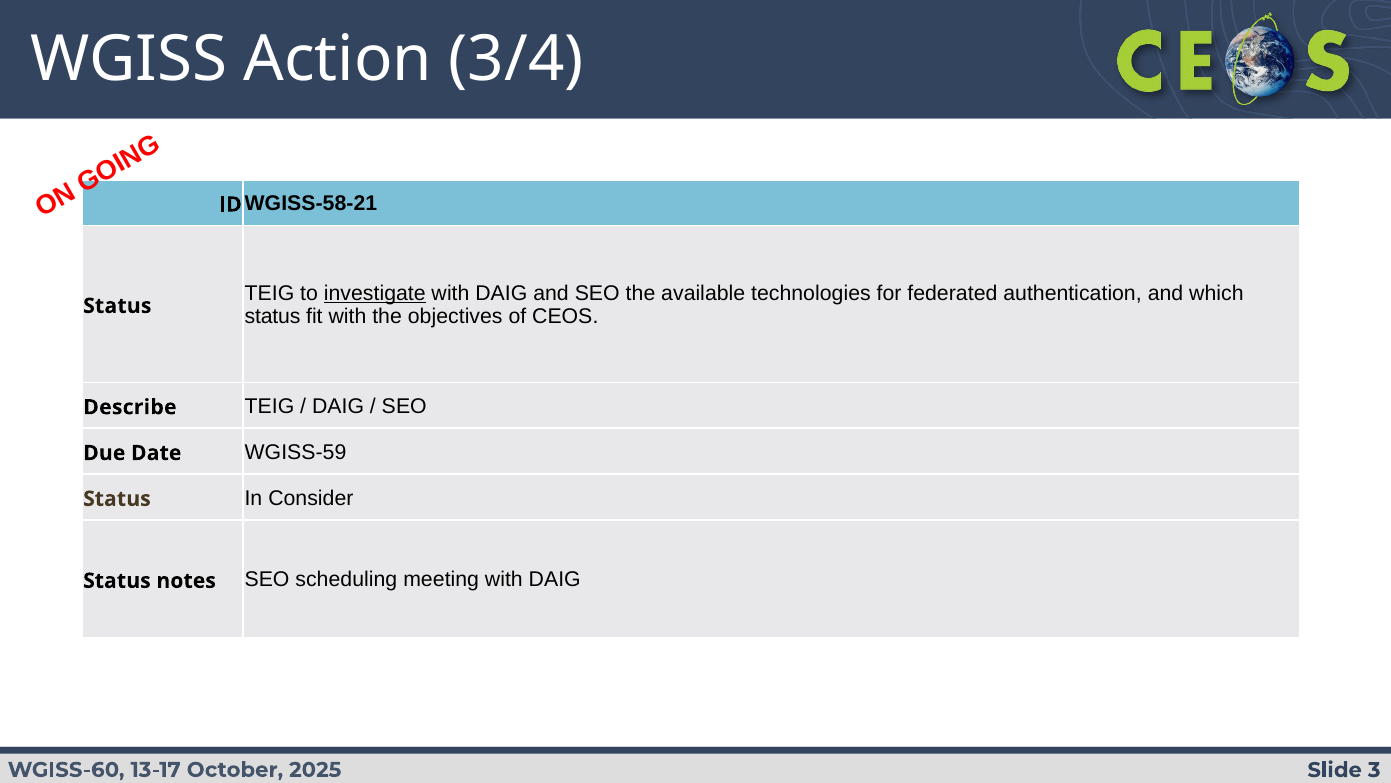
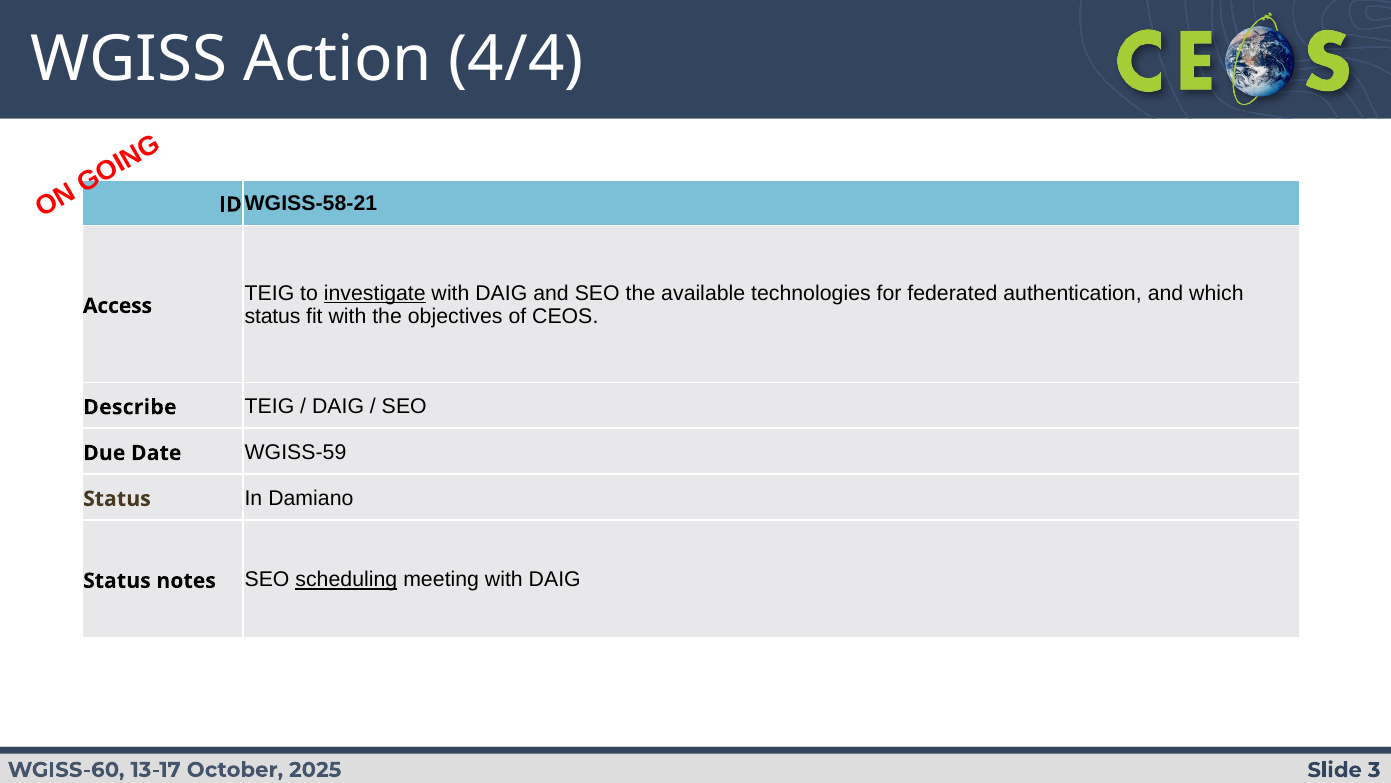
3/4: 3/4 -> 4/4
Status at (117, 306): Status -> Access
Consider: Consider -> Damiano
scheduling underline: none -> present
